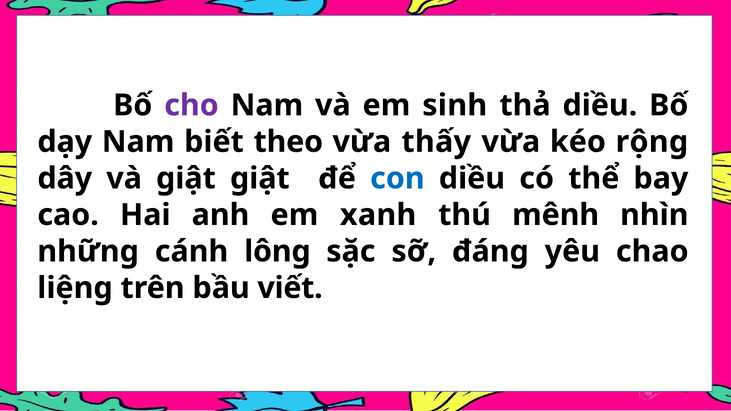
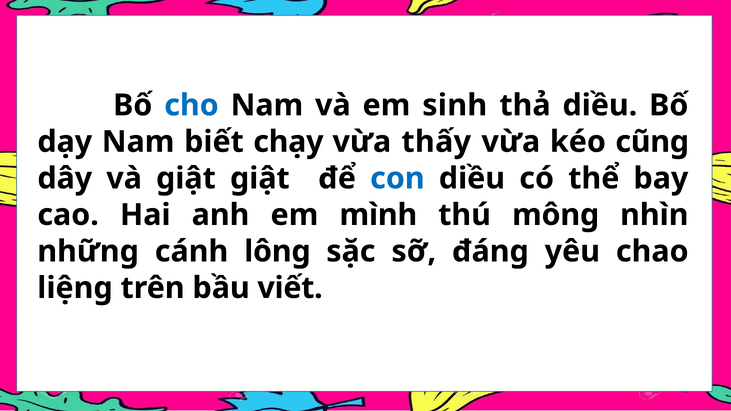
cho colour: purple -> blue
theo: theo -> chạy
rộng: rộng -> cũng
xanh: xanh -> mình
mênh: mênh -> mông
